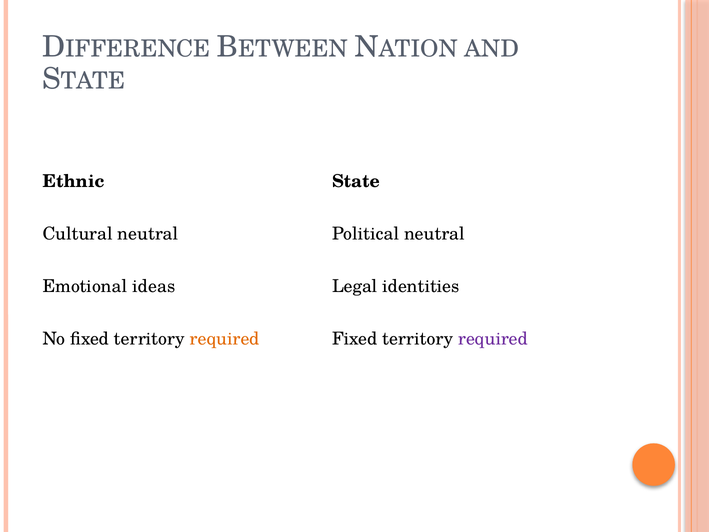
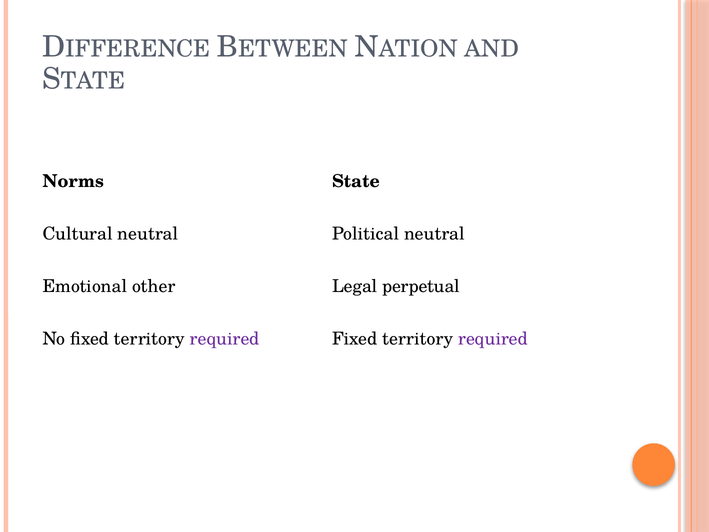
Ethnic: Ethnic -> Norms
ideas: ideas -> other
identities: identities -> perpetual
required at (225, 339) colour: orange -> purple
